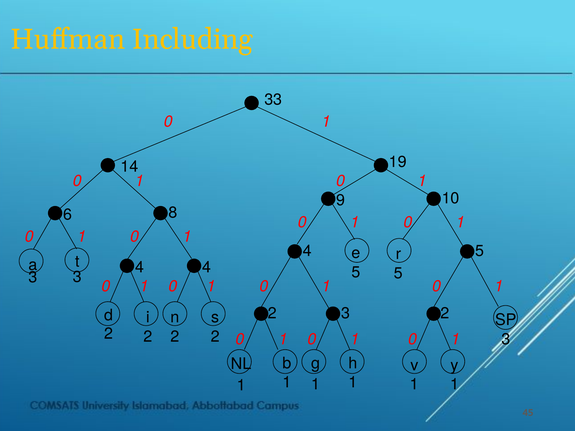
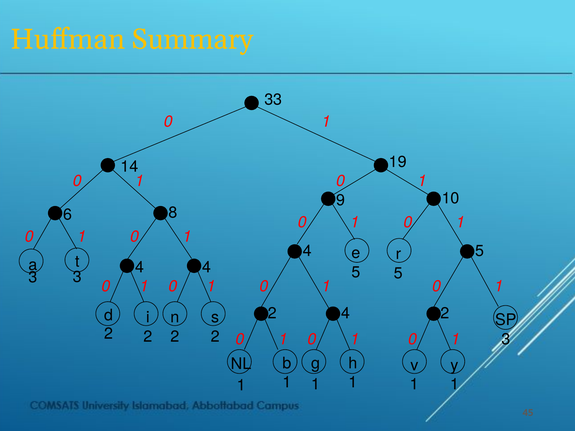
Including: Including -> Summary
2 3: 3 -> 4
